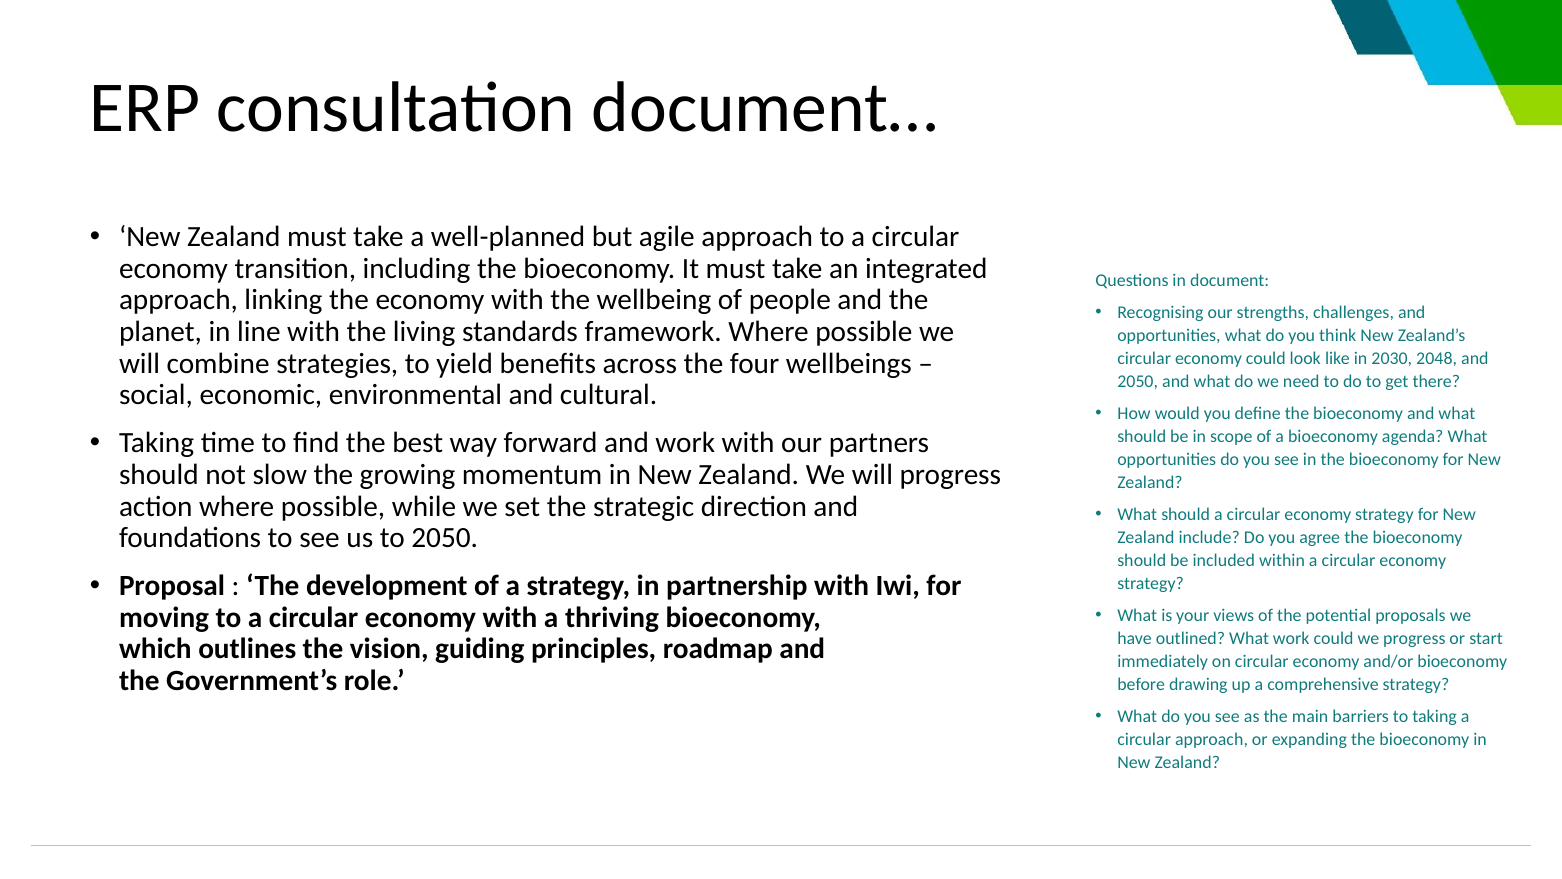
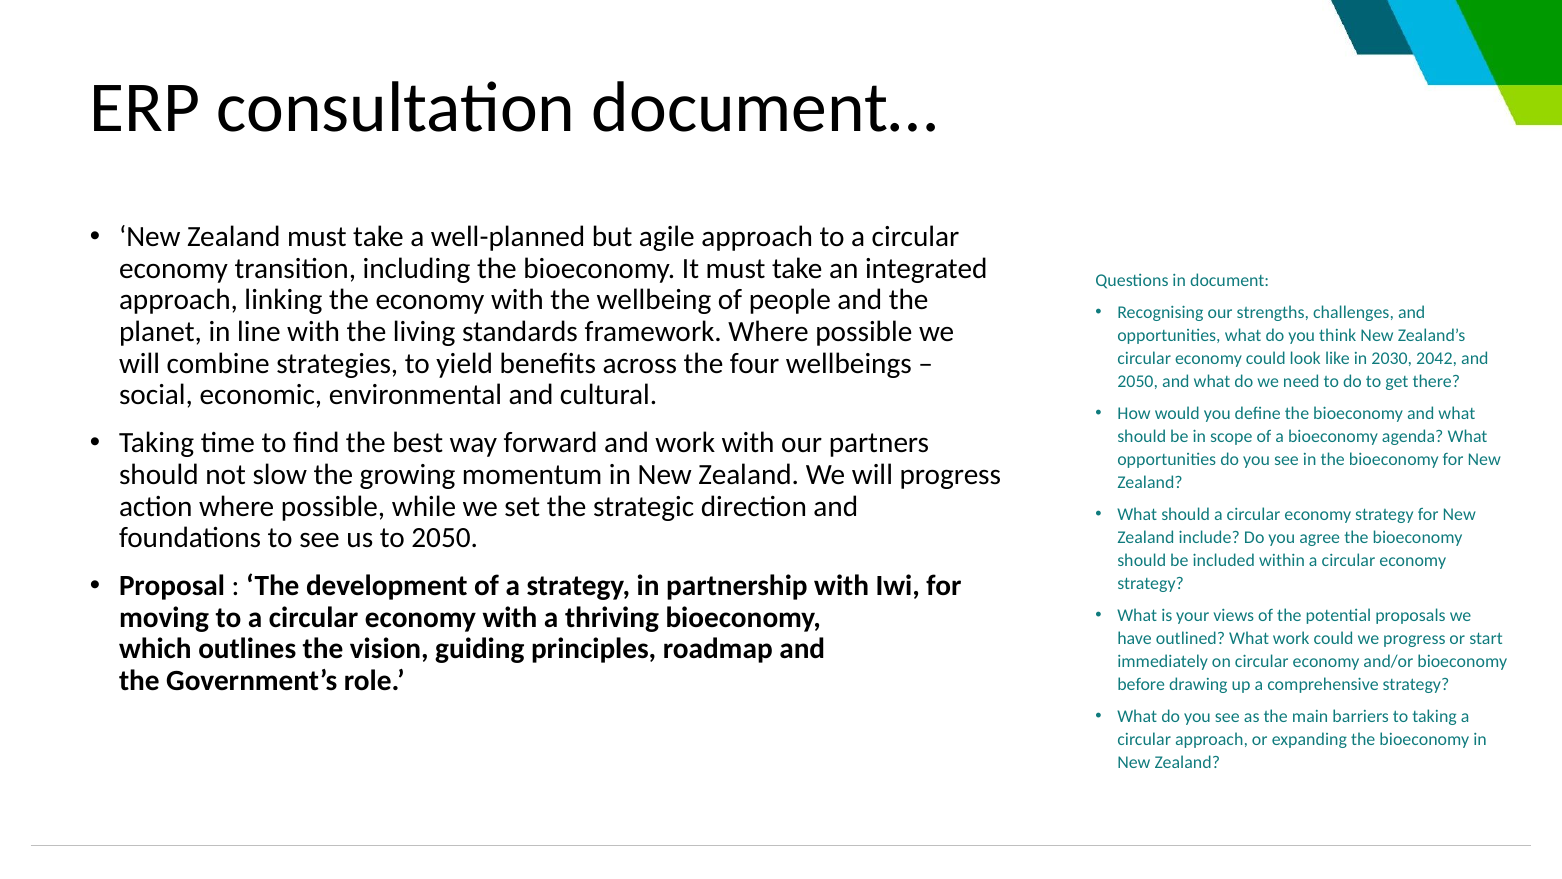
2048: 2048 -> 2042
